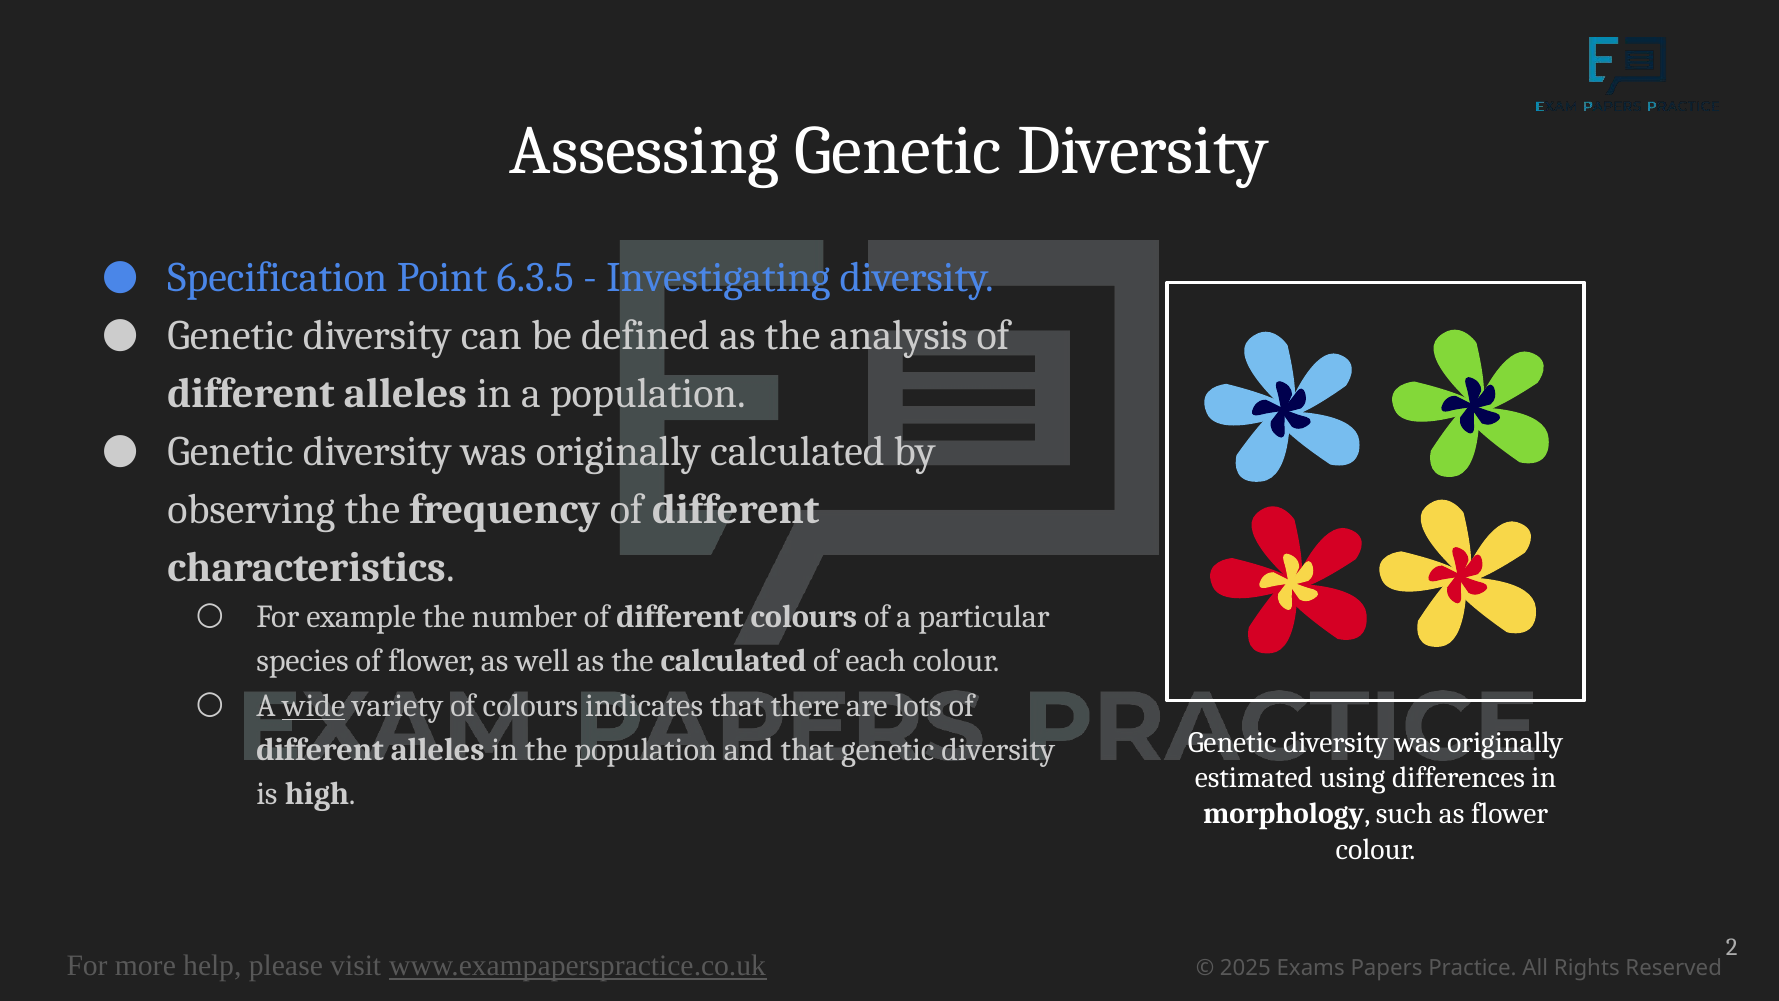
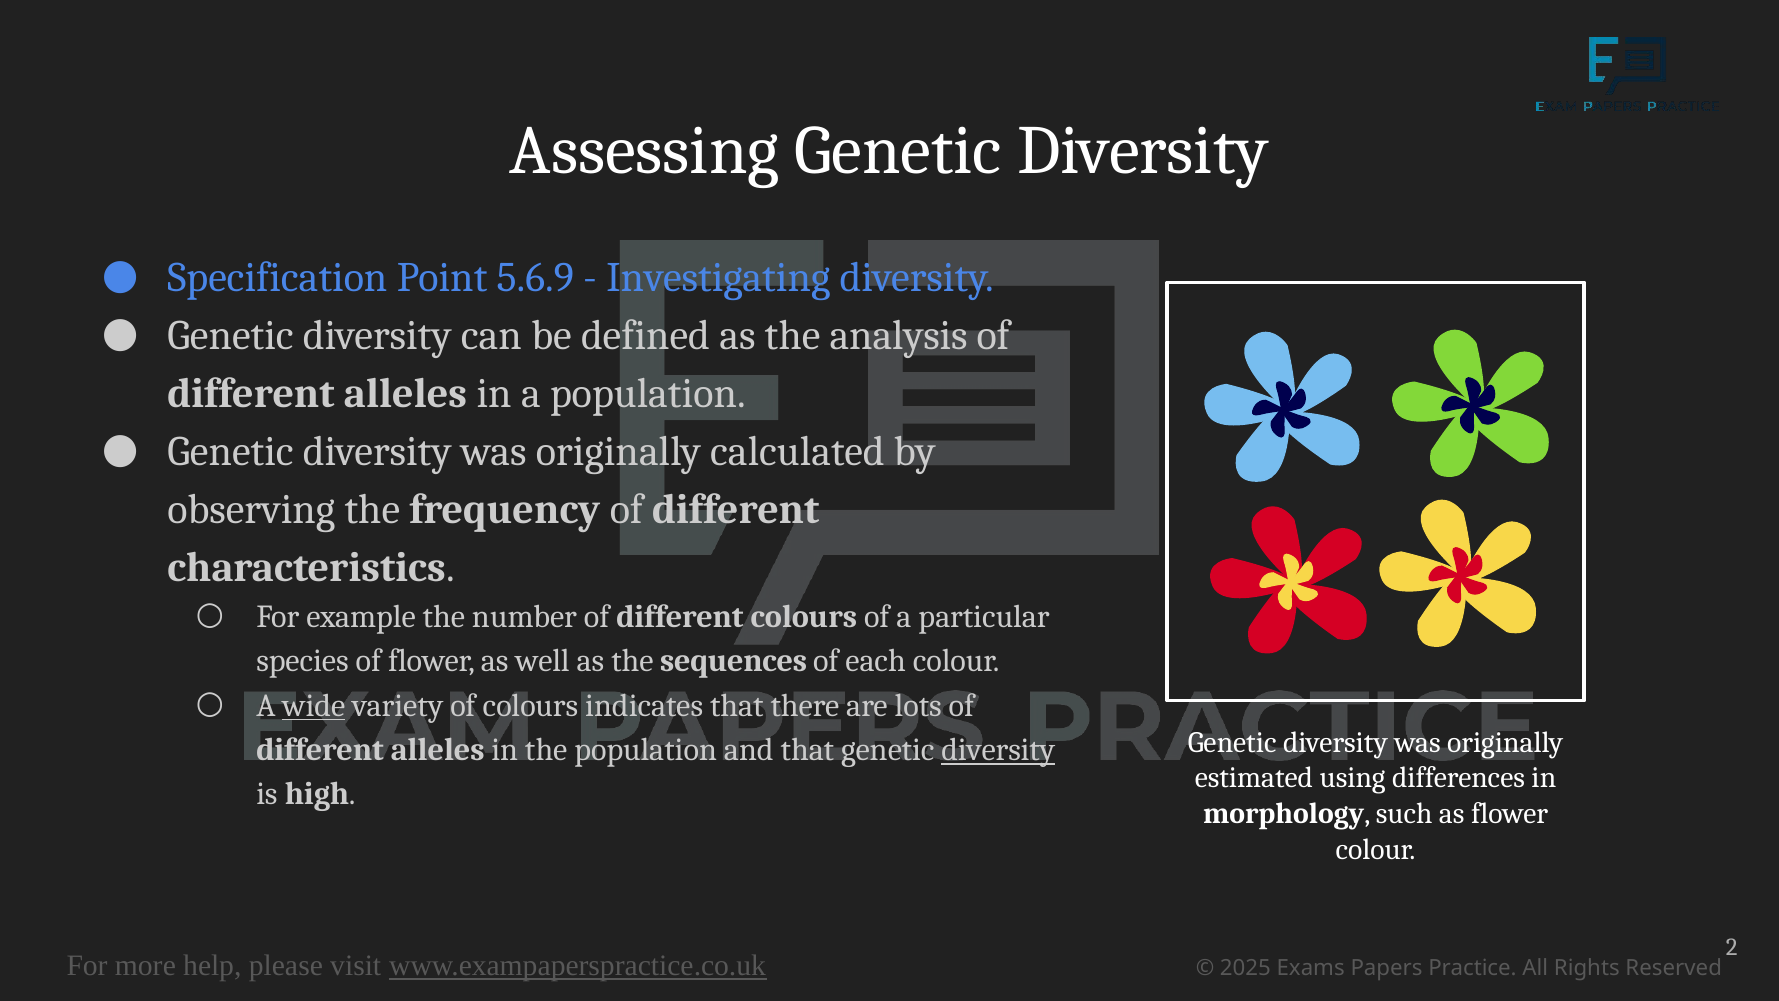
6.3.5: 6.3.5 -> 5.6.9
the calculated: calculated -> sequences
diversity at (998, 750) underline: none -> present
